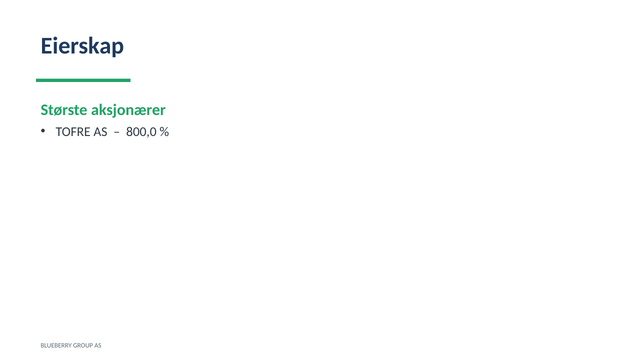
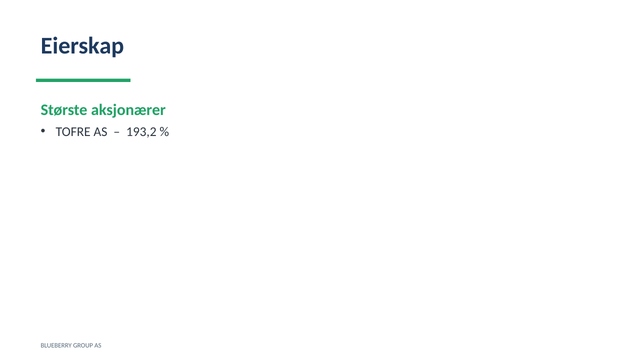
800,0: 800,0 -> 193,2
